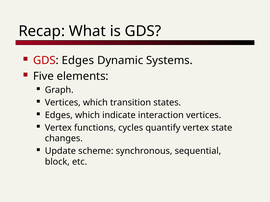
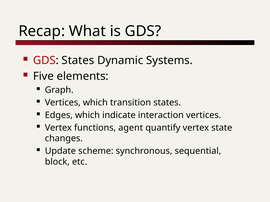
GDS Edges: Edges -> States
cycles: cycles -> agent
